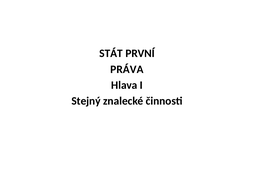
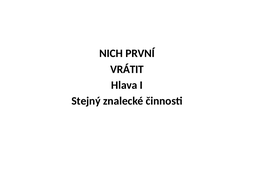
STÁT: STÁT -> NICH
PRÁVA: PRÁVA -> VRÁTIT
